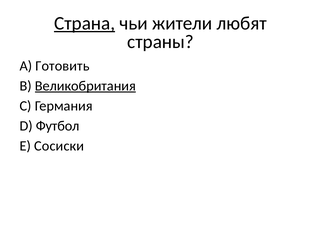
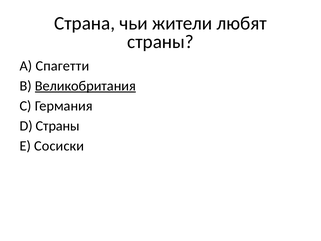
Страна underline: present -> none
Готовить: Готовить -> Спагетти
D Футбол: Футбол -> Страны
